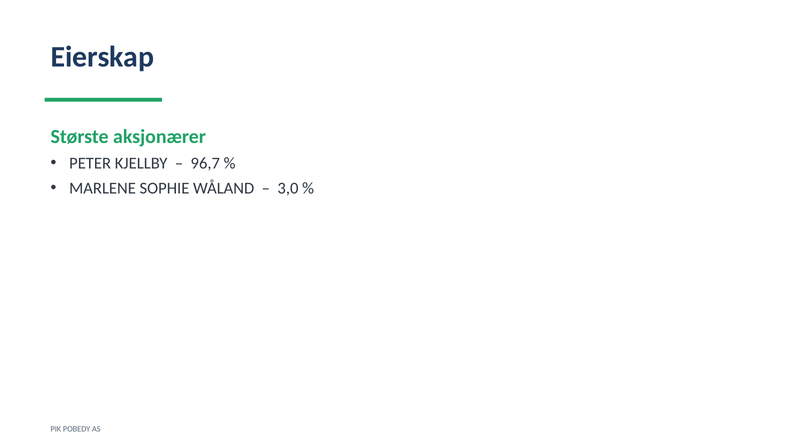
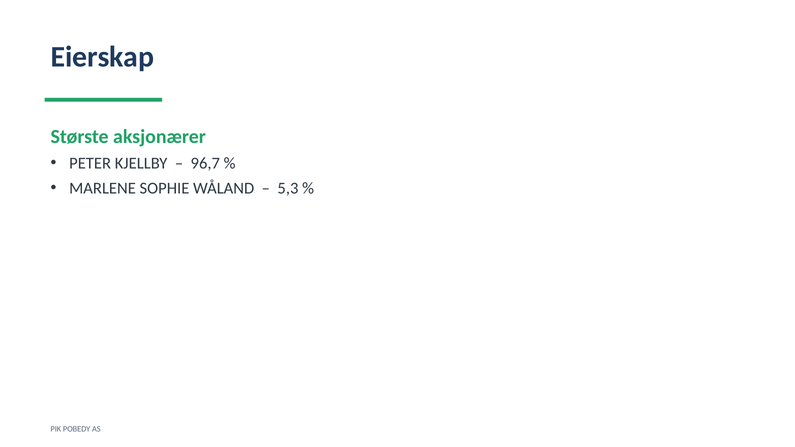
3,0: 3,0 -> 5,3
